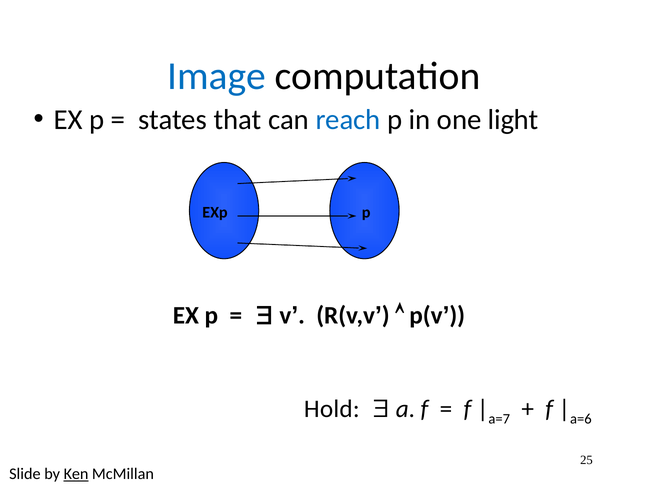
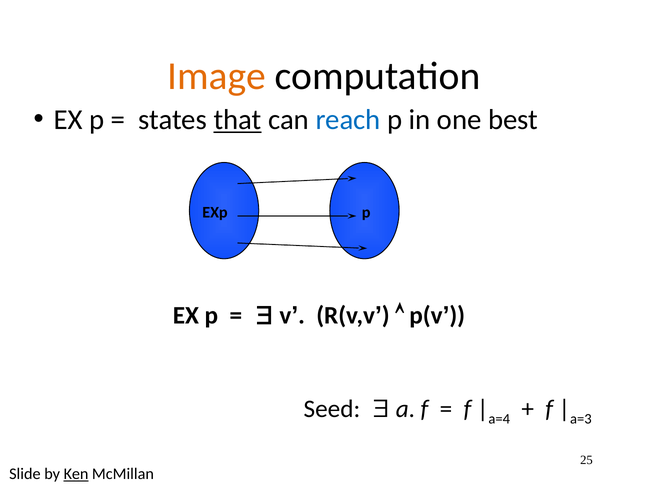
Image colour: blue -> orange
that underline: none -> present
light: light -> best
Hold: Hold -> Seed
a=7: a=7 -> a=4
a=6: a=6 -> a=3
